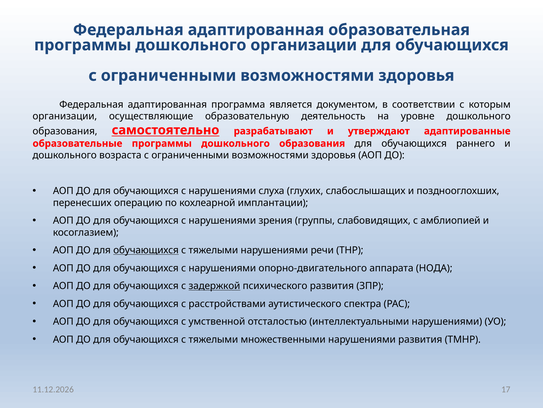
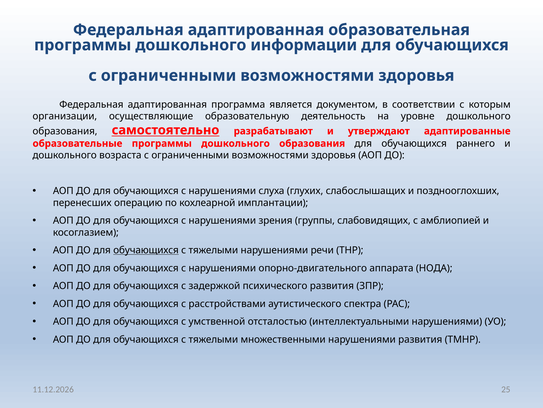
дошкольного организации: организации -> информации
задержкой underline: present -> none
17: 17 -> 25
